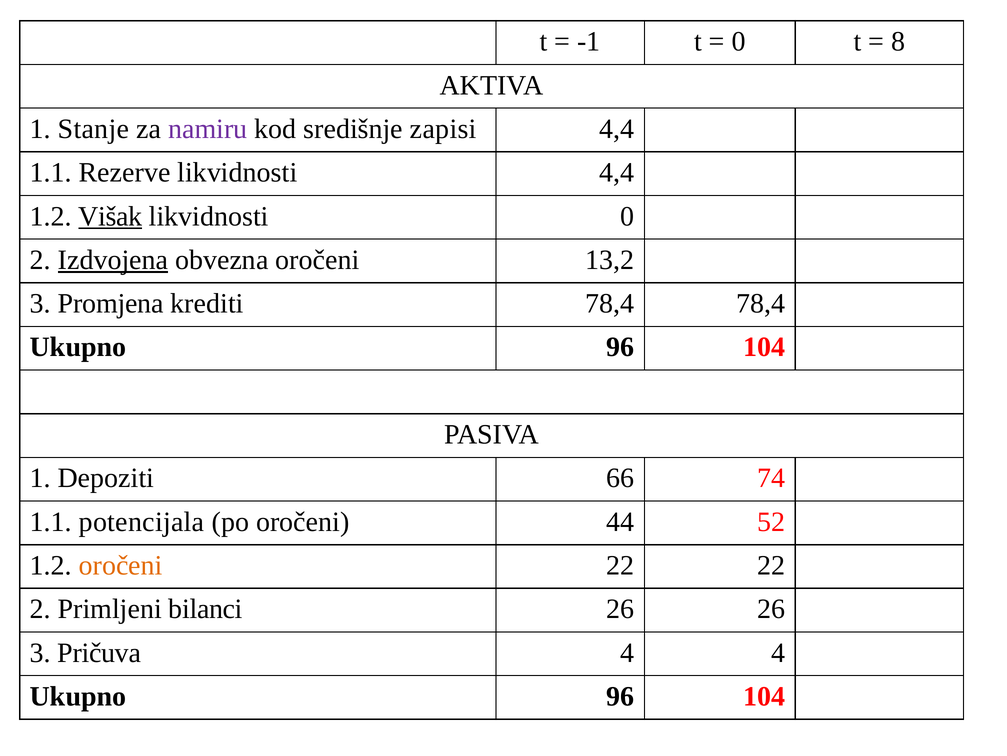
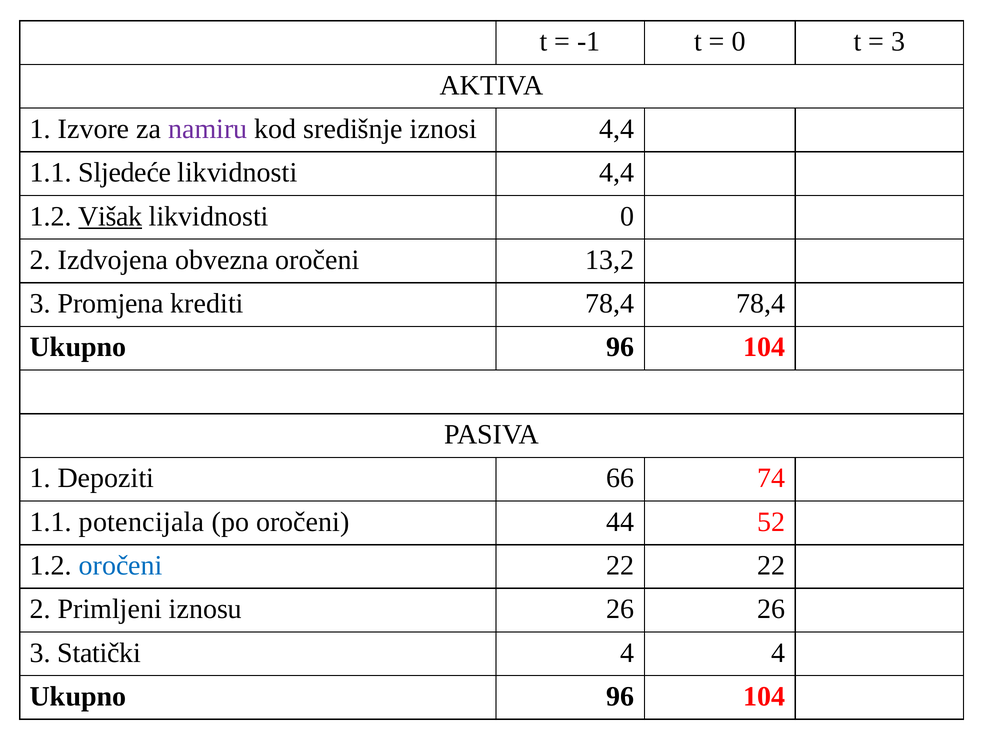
8 at (898, 42): 8 -> 3
Stanje: Stanje -> Izvore
zapisi: zapisi -> iznosi
Rezerve: Rezerve -> Sljedeće
Izdvojena underline: present -> none
oročeni at (121, 565) colour: orange -> blue
bilanci: bilanci -> iznosu
Pričuva: Pričuva -> Statički
